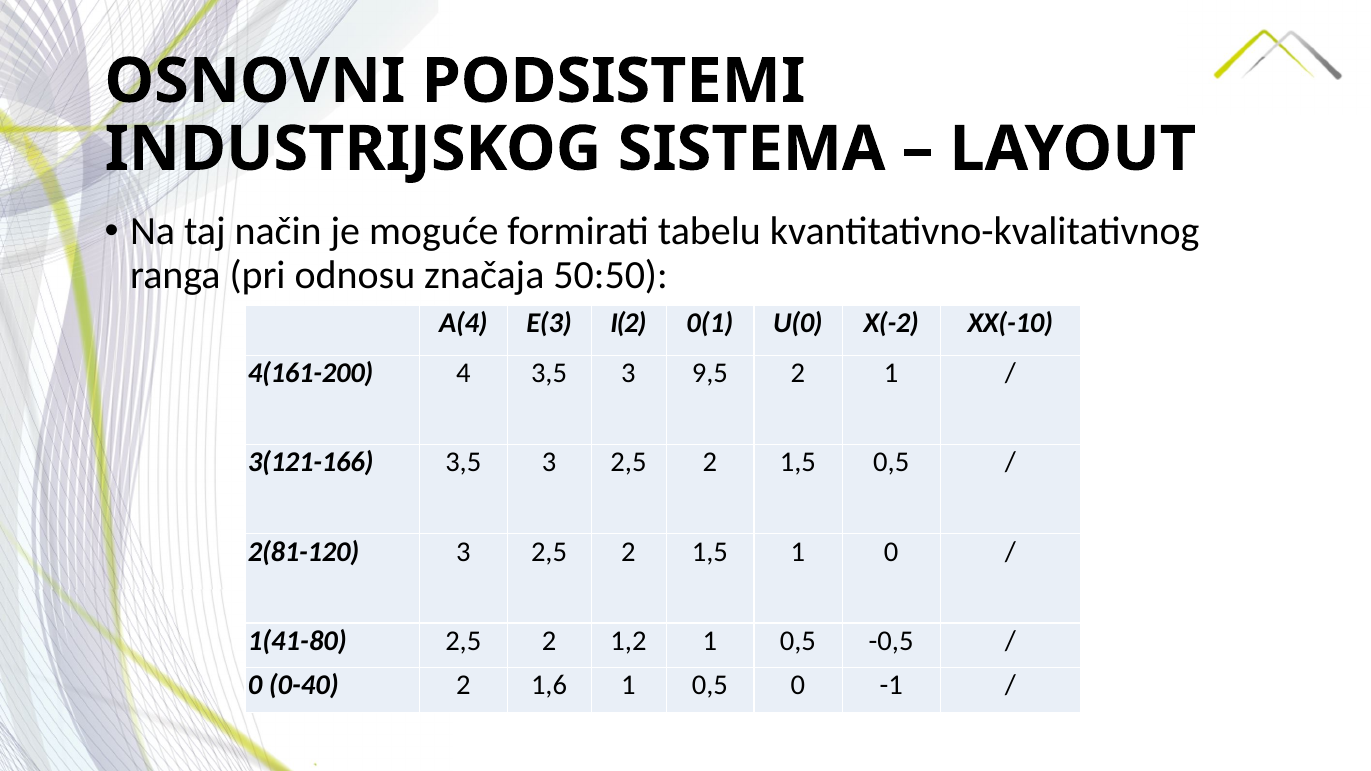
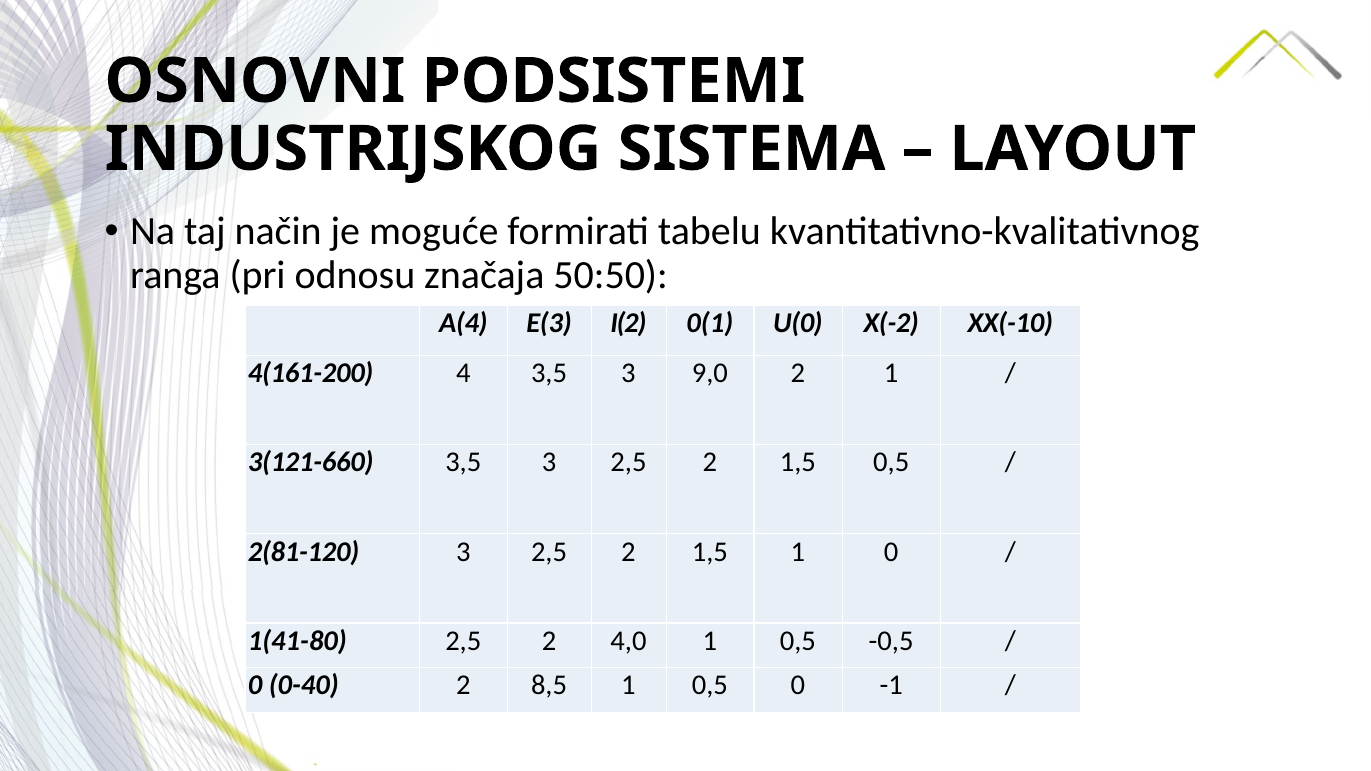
9,5: 9,5 -> 9,0
3(121-166: 3(121-166 -> 3(121-660
1,2: 1,2 -> 4,0
1,6: 1,6 -> 8,5
